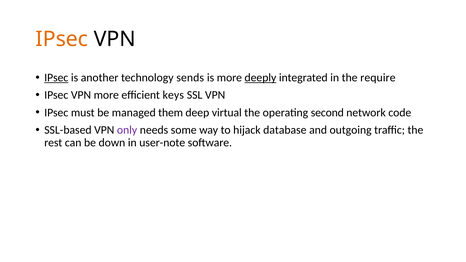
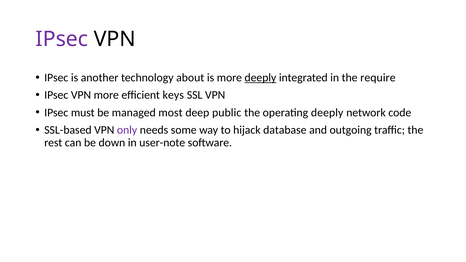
IPsec at (62, 39) colour: orange -> purple
IPsec at (56, 78) underline: present -> none
sends: sends -> about
them: them -> most
virtual: virtual -> public
operating second: second -> deeply
